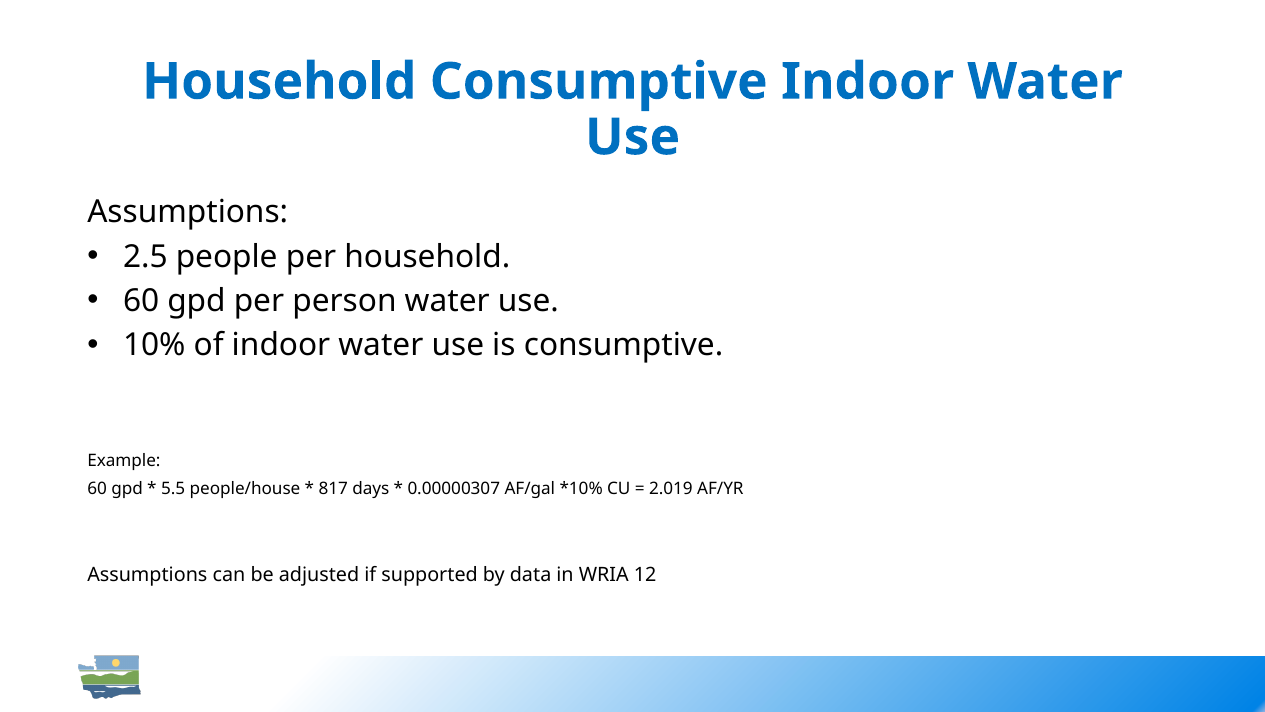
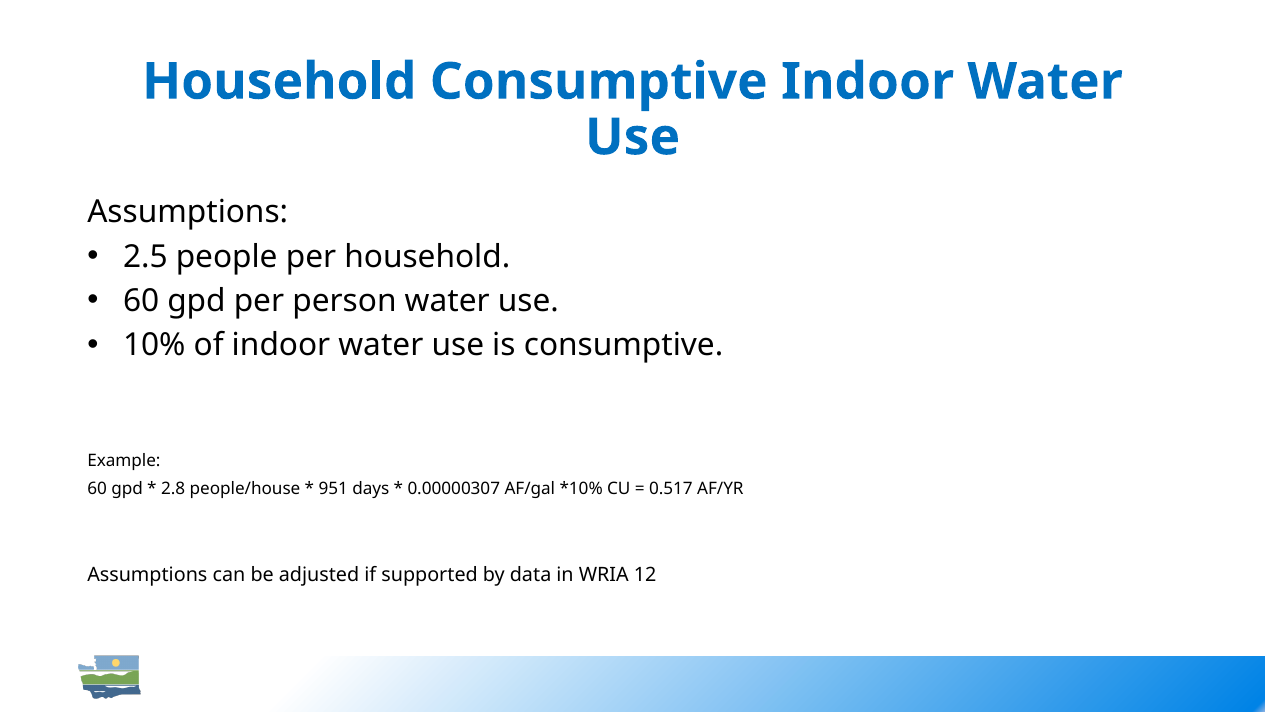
5.5: 5.5 -> 2.8
817: 817 -> 951
2.019: 2.019 -> 0.517
